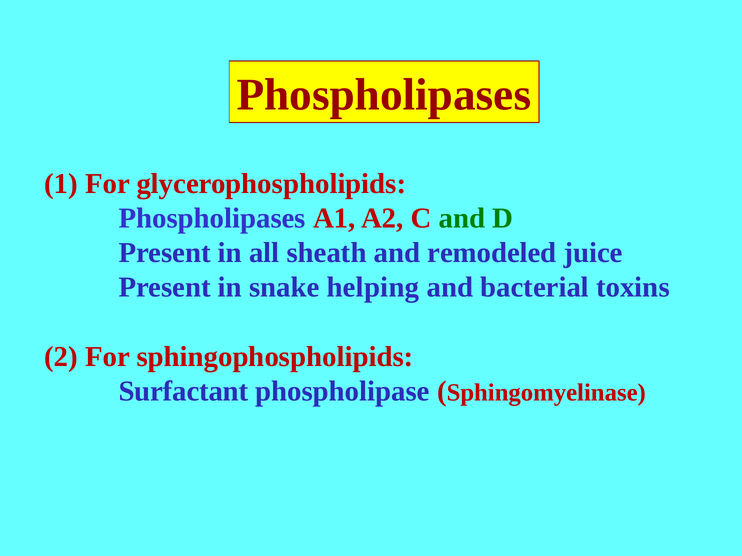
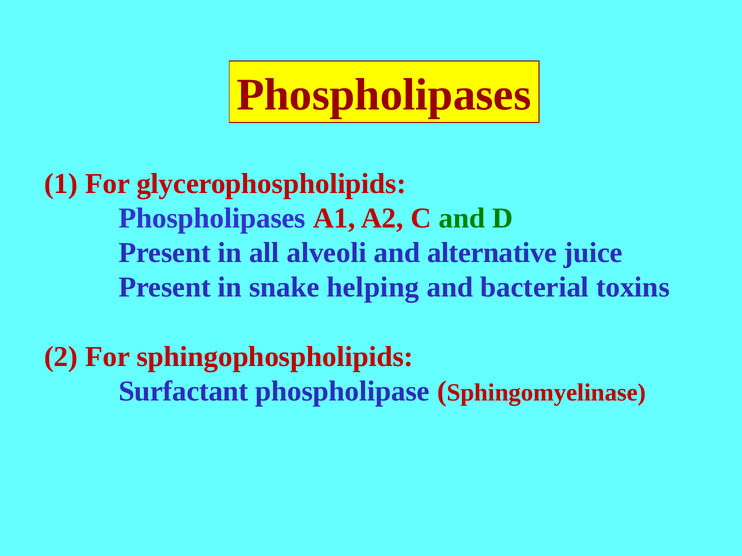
sheath: sheath -> alveoli
remodeled: remodeled -> alternative
